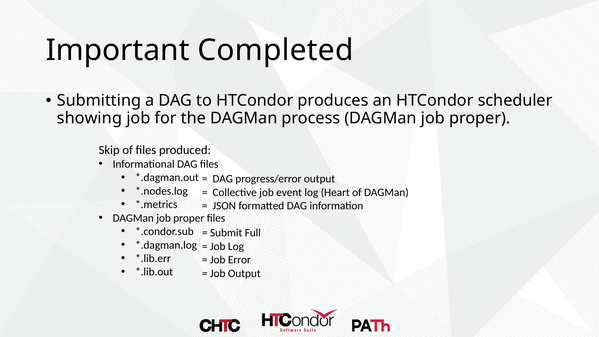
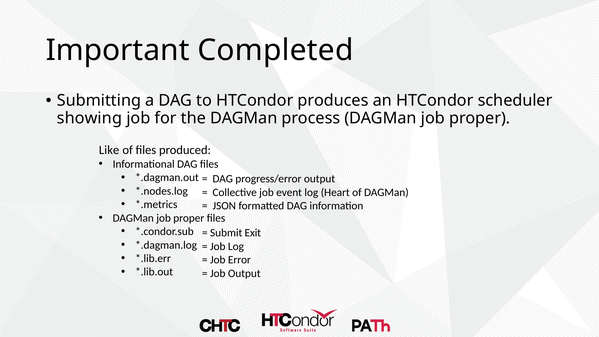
Skip: Skip -> Like
Full: Full -> Exit
